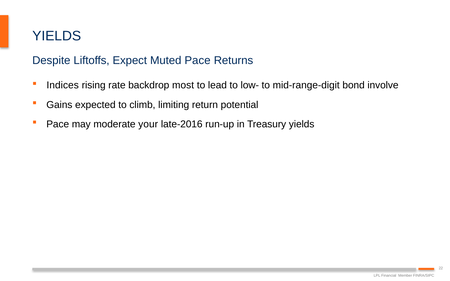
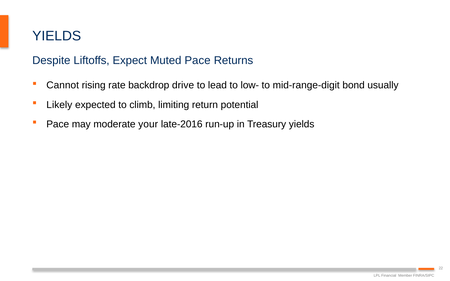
Indices: Indices -> Cannot
most: most -> drive
involve: involve -> usually
Gains: Gains -> Likely
